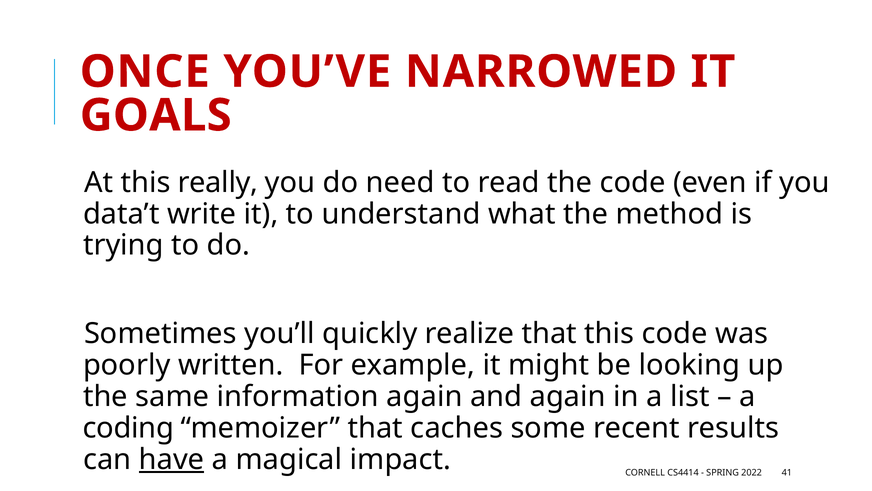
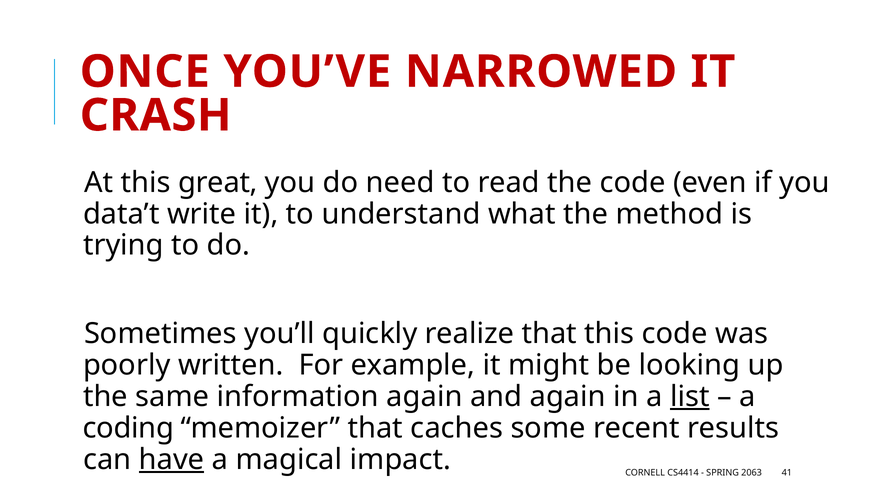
GOALS: GOALS -> CRASH
really: really -> great
list underline: none -> present
2022: 2022 -> 2063
